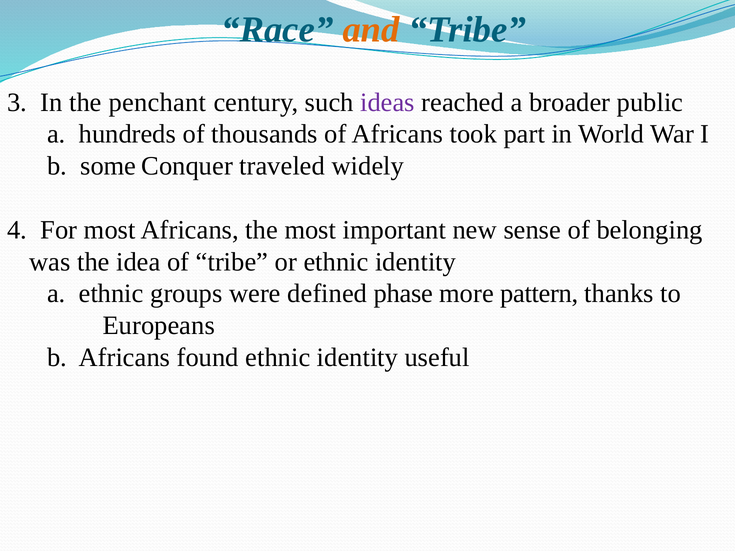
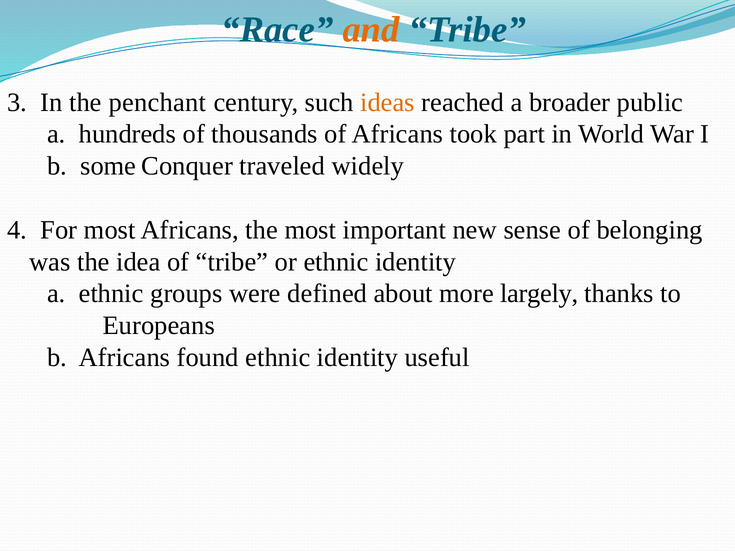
ideas colour: purple -> orange
phase: phase -> about
pattern: pattern -> largely
